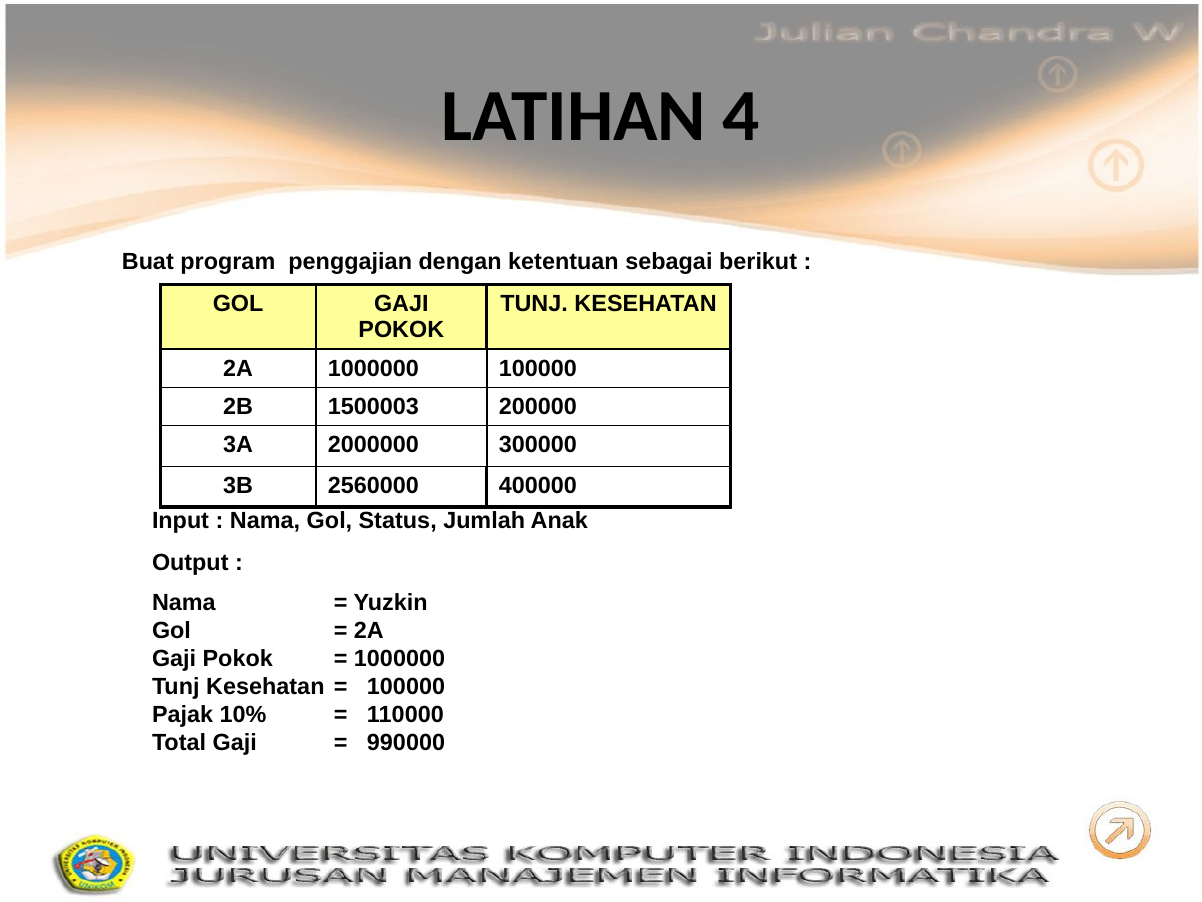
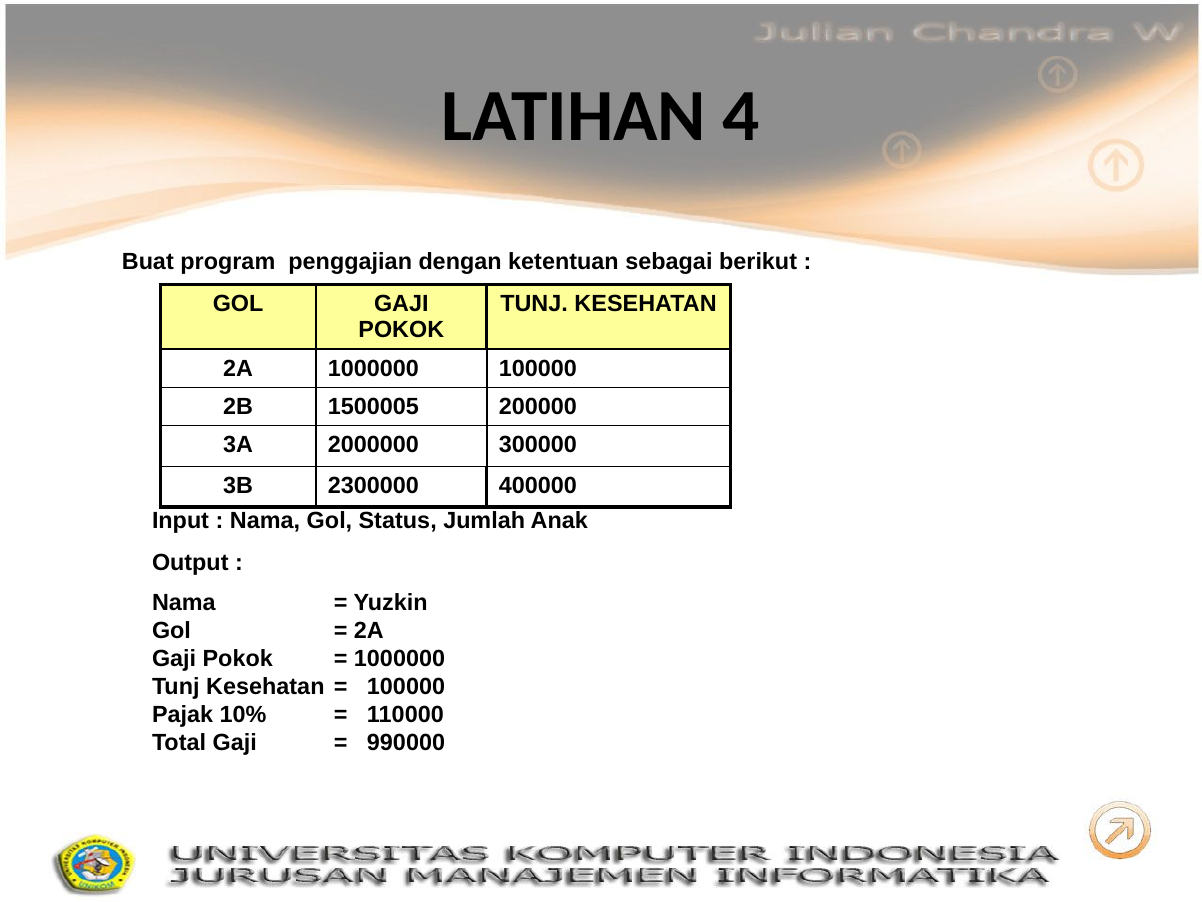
1500003: 1500003 -> 1500005
2560000: 2560000 -> 2300000
